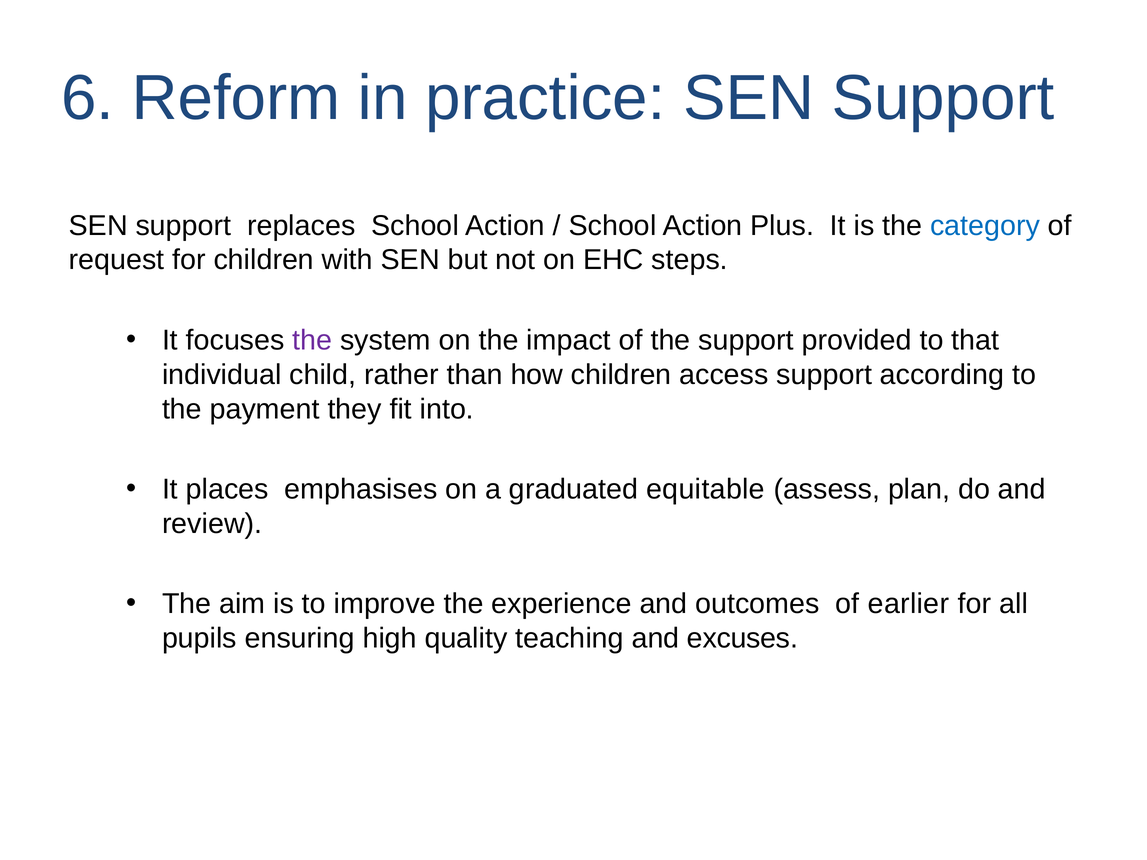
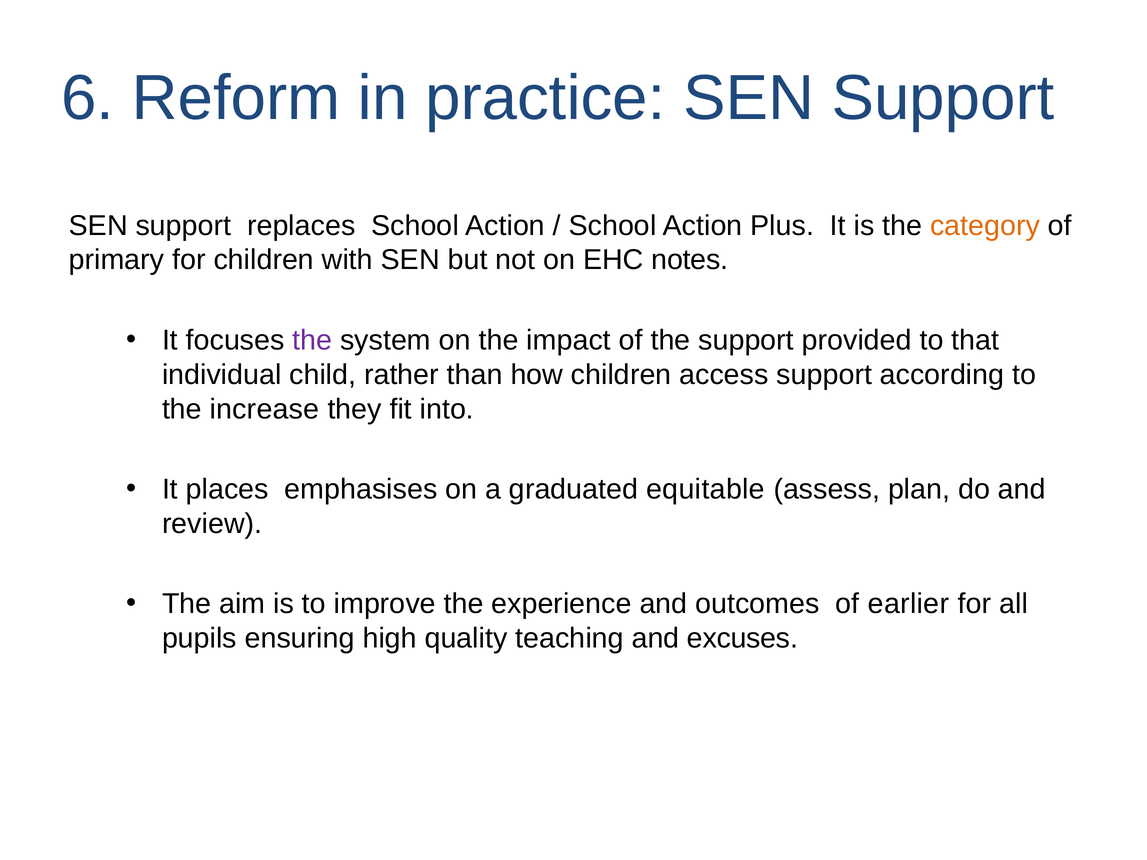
category colour: blue -> orange
request: request -> primary
steps: steps -> notes
payment: payment -> increase
